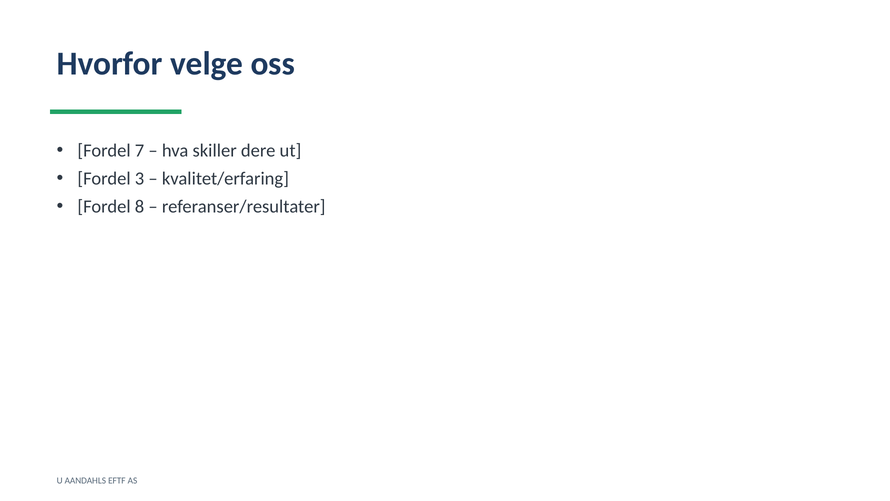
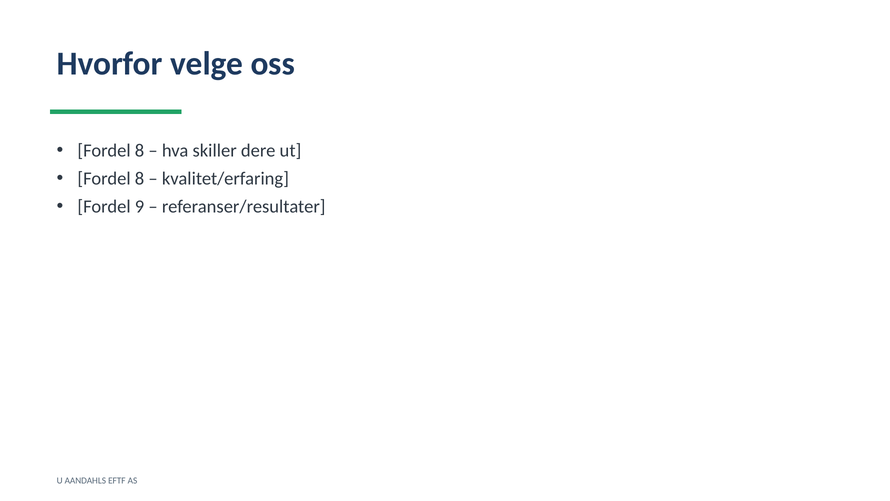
7 at (140, 151): 7 -> 8
3 at (140, 179): 3 -> 8
8: 8 -> 9
